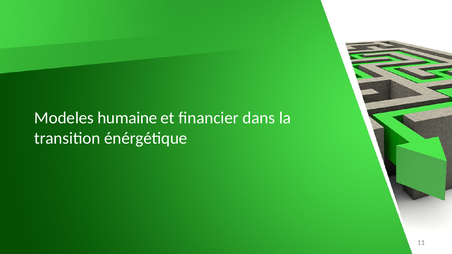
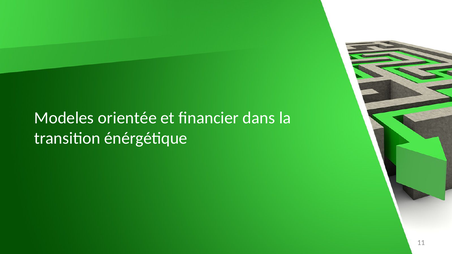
humaine: humaine -> orientée
